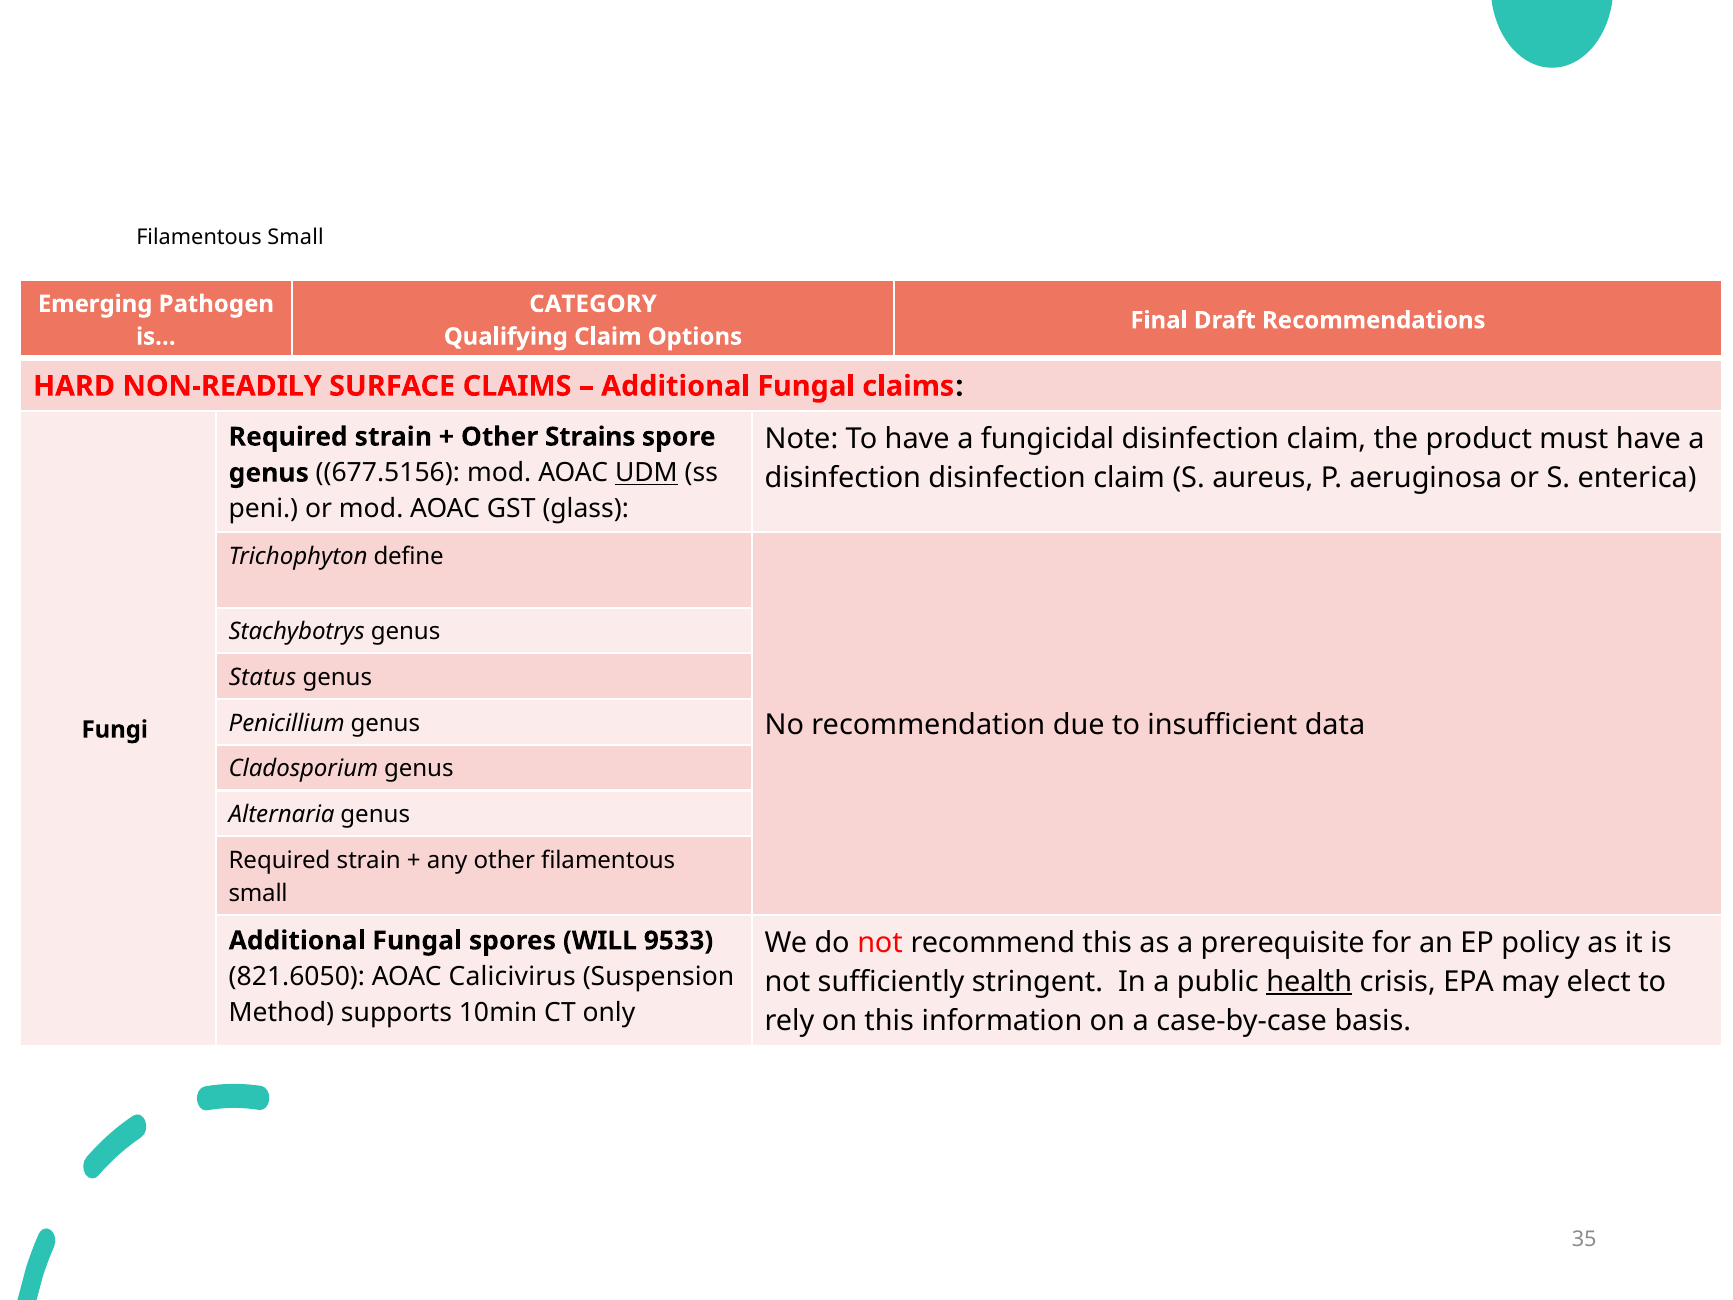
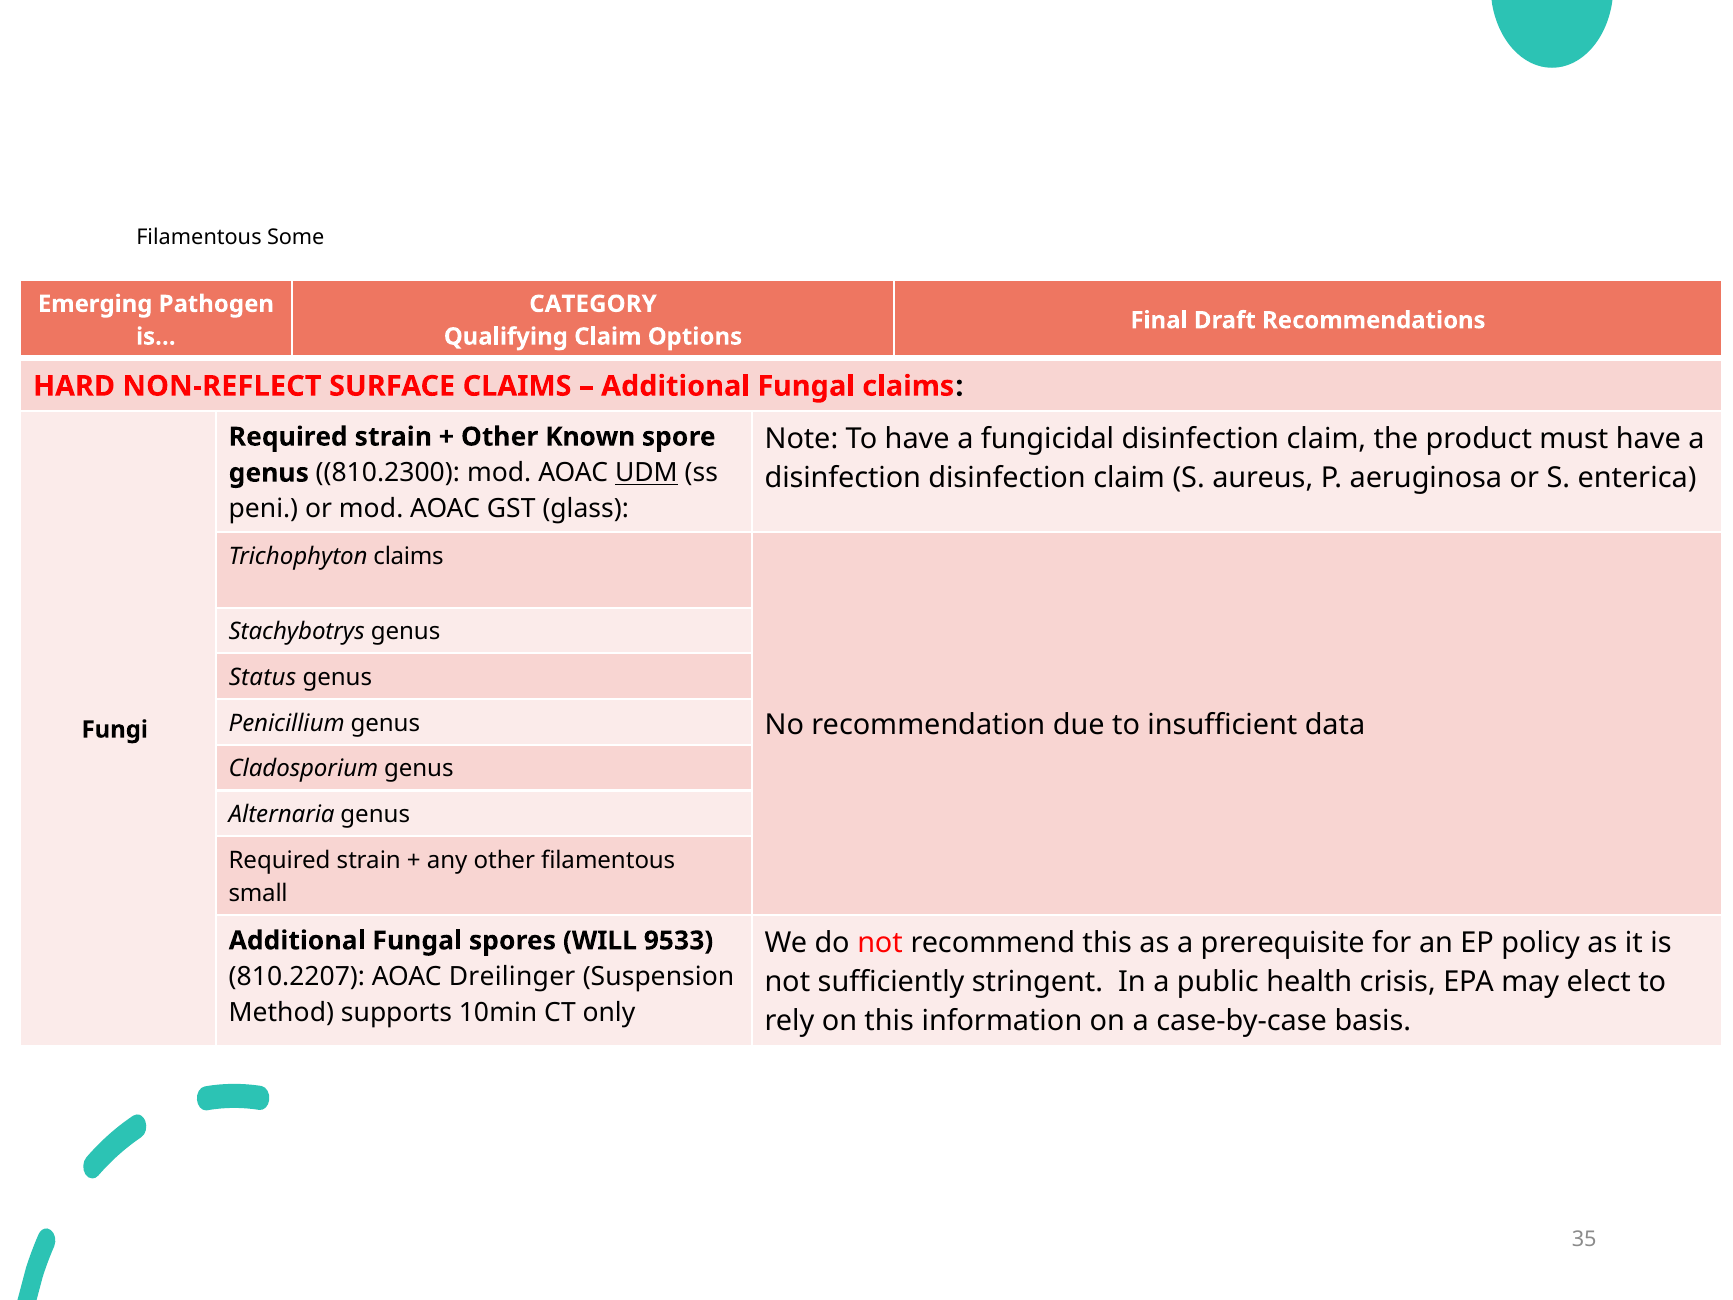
Small at (296, 237): Small -> Some
NON-READILY: NON-READILY -> NON-REFLECT
Strains: Strains -> Known
677.5156: 677.5156 -> 810.2300
Trichophyton define: define -> claims
821.6050: 821.6050 -> 810.2207
Calicivirus: Calicivirus -> Dreilinger
health underline: present -> none
